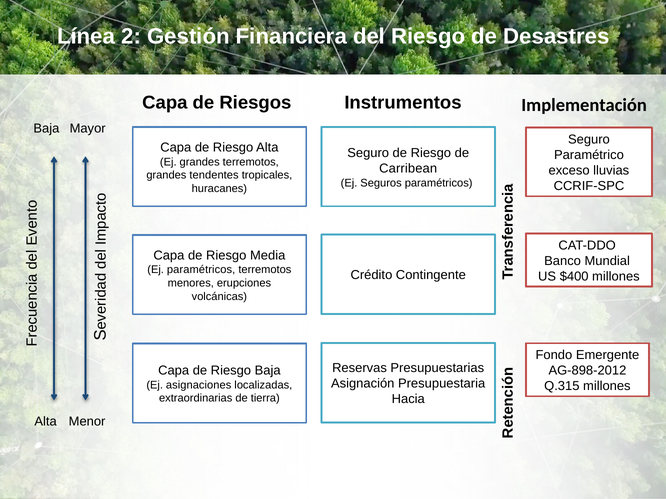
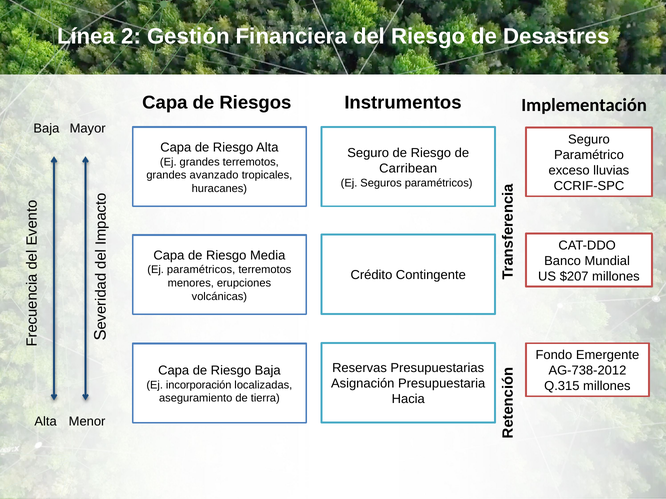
tendentes: tendentes -> avanzado
$400: $400 -> $207
AG-898-2012: AG-898-2012 -> AG-738-2012
asignaciones: asignaciones -> incorporación
extraordinarias: extraordinarias -> aseguramiento
